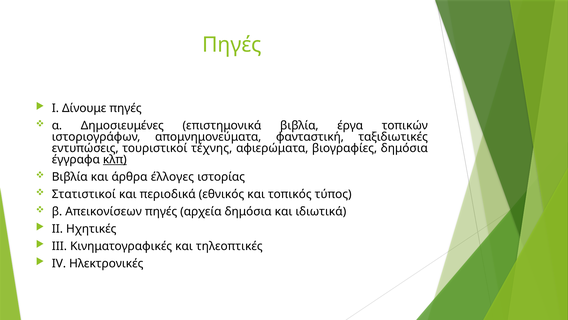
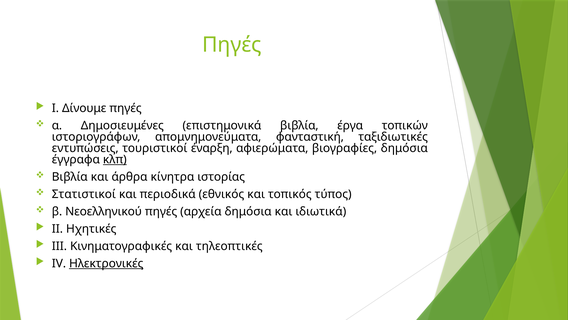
τέχνης: τέχνης -> έναρξη
έλλογες: έλλογες -> κίνητρα
Απεικονίσεων: Απεικονίσεων -> Νεοελληνικού
Ηλεκτρονικές underline: none -> present
